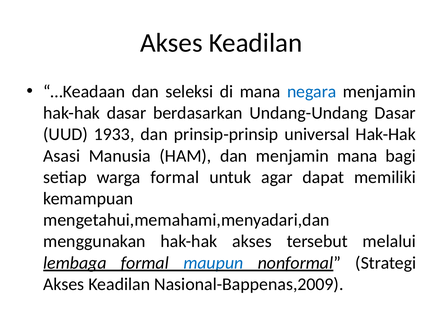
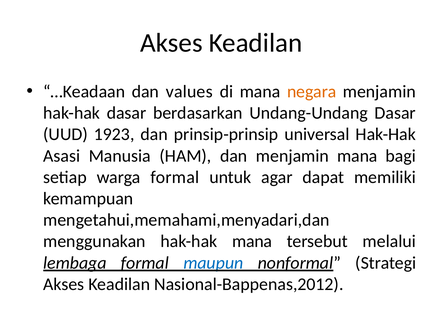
seleksi: seleksi -> values
negara colour: blue -> orange
1933: 1933 -> 1923
hak-hak akses: akses -> mana
Nasional-Bappenas,2009: Nasional-Bappenas,2009 -> Nasional-Bappenas,2012
